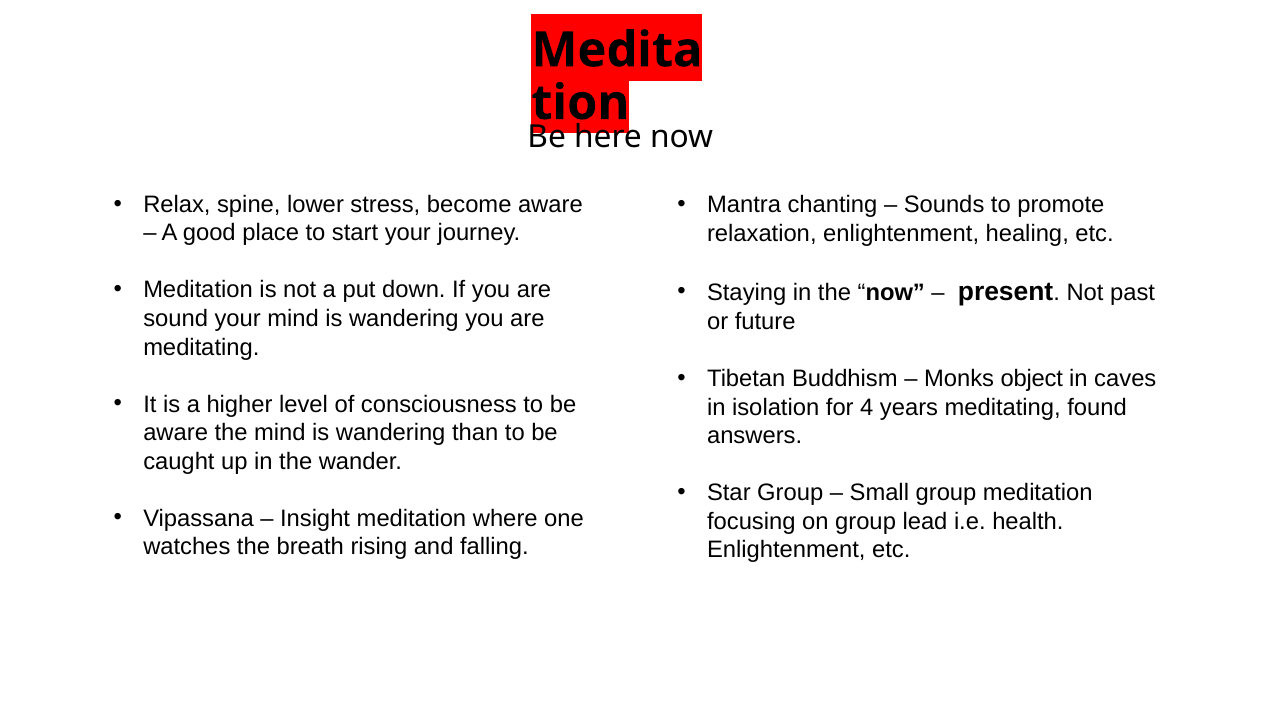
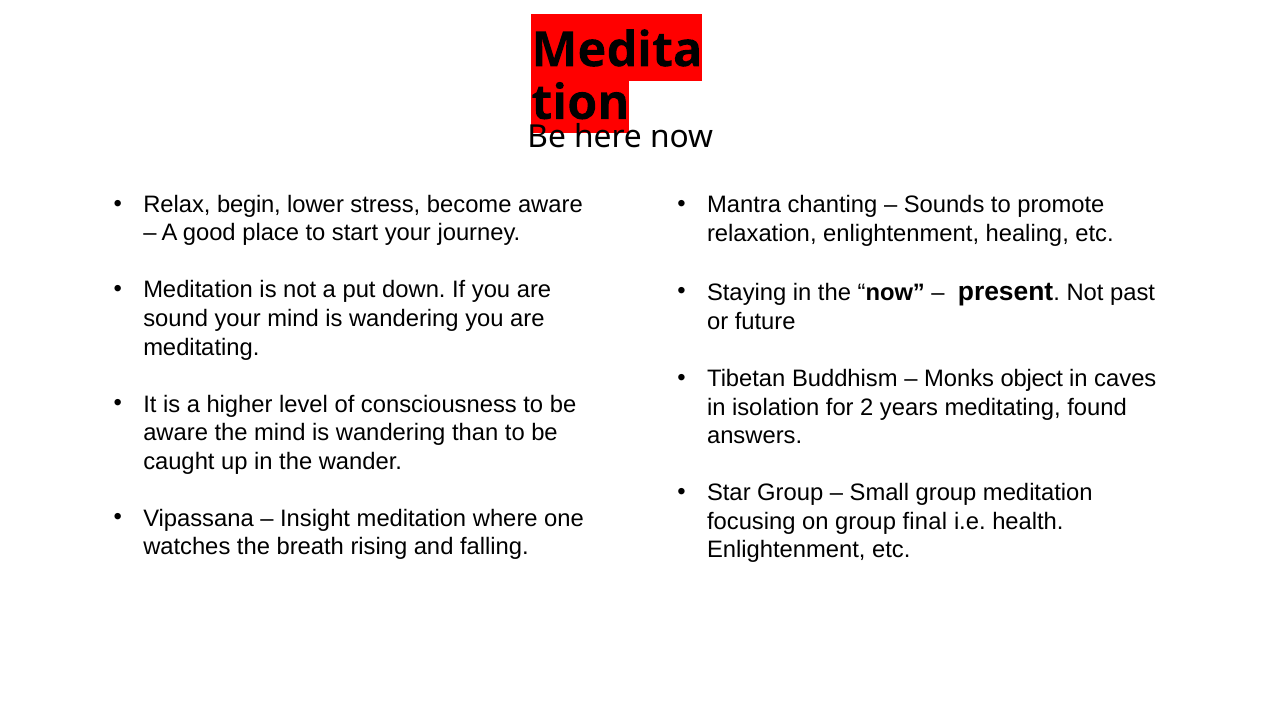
spine: spine -> begin
4: 4 -> 2
lead: lead -> final
